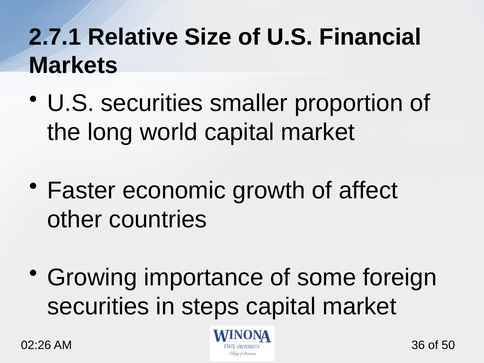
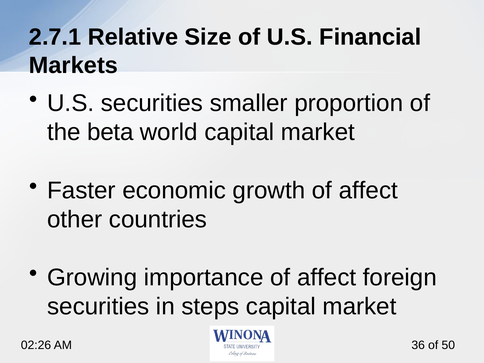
long: long -> beta
importance of some: some -> affect
